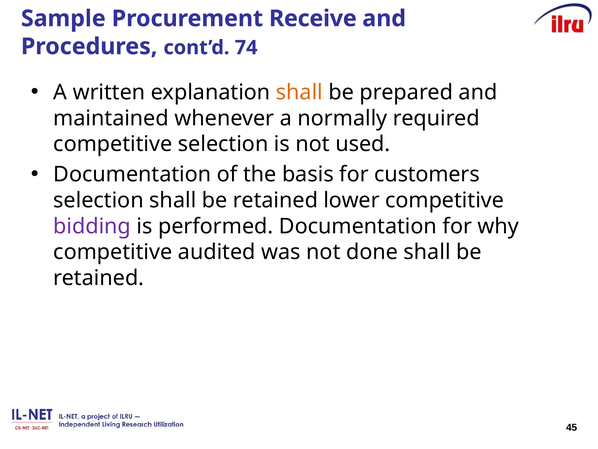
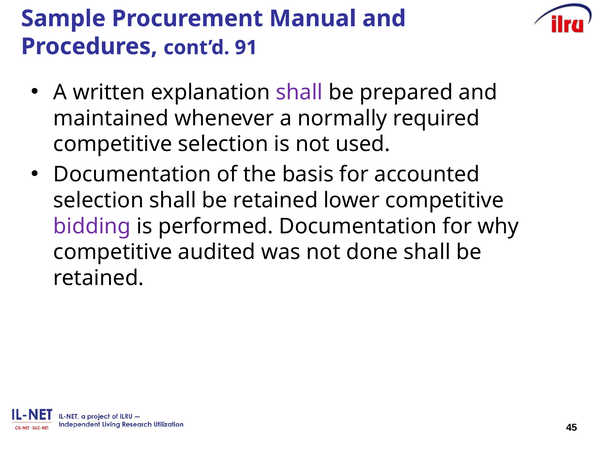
Receive: Receive -> Manual
74: 74 -> 91
shall at (299, 92) colour: orange -> purple
customers: customers -> accounted
